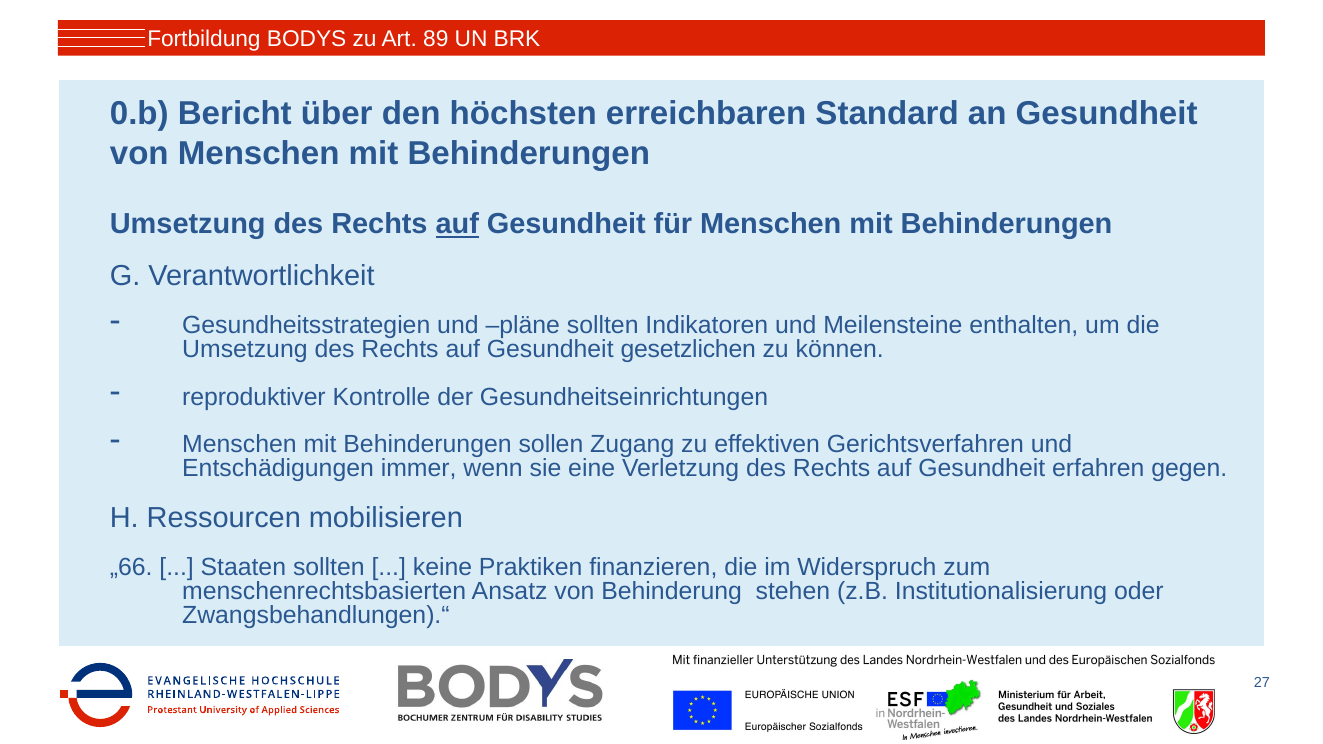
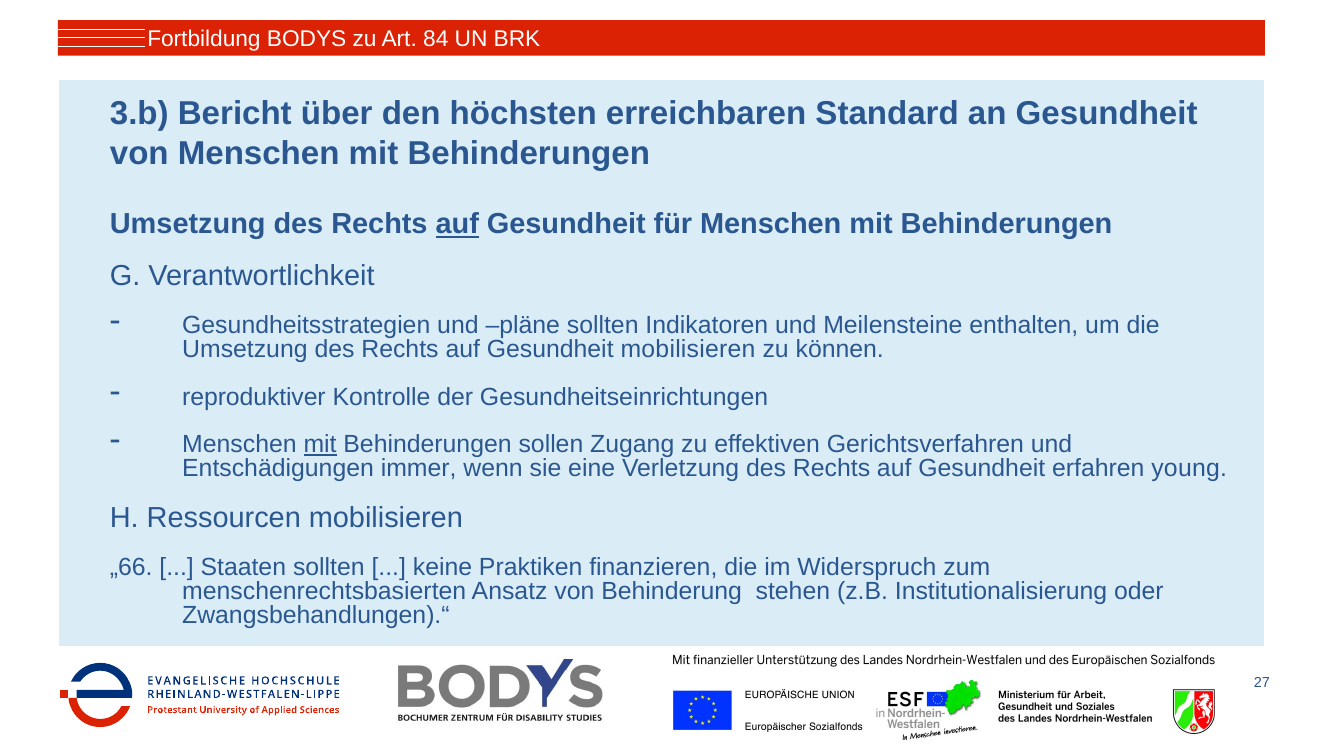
89: 89 -> 84
0.b: 0.b -> 3.b
Gesundheit gesetzlichen: gesetzlichen -> mobilisieren
mit at (320, 445) underline: none -> present
gegen: gegen -> young
